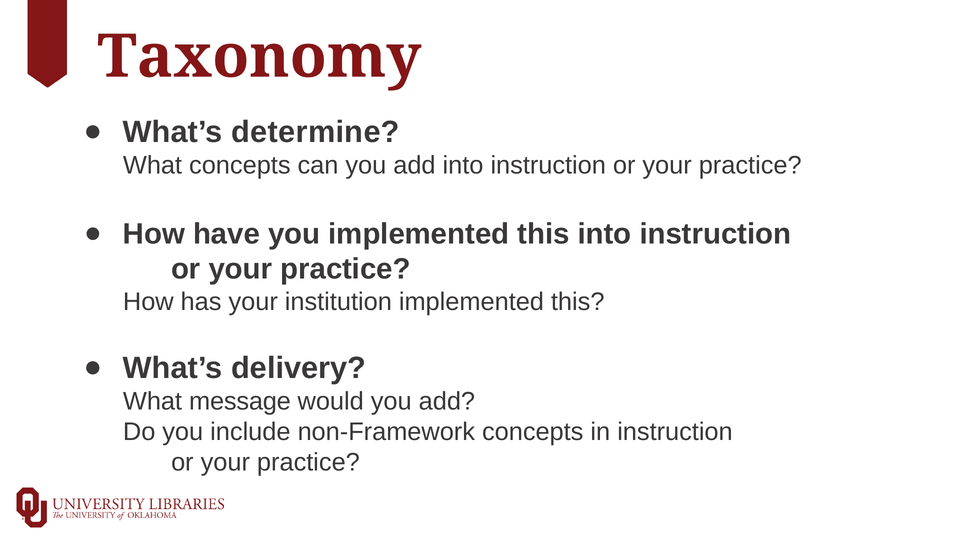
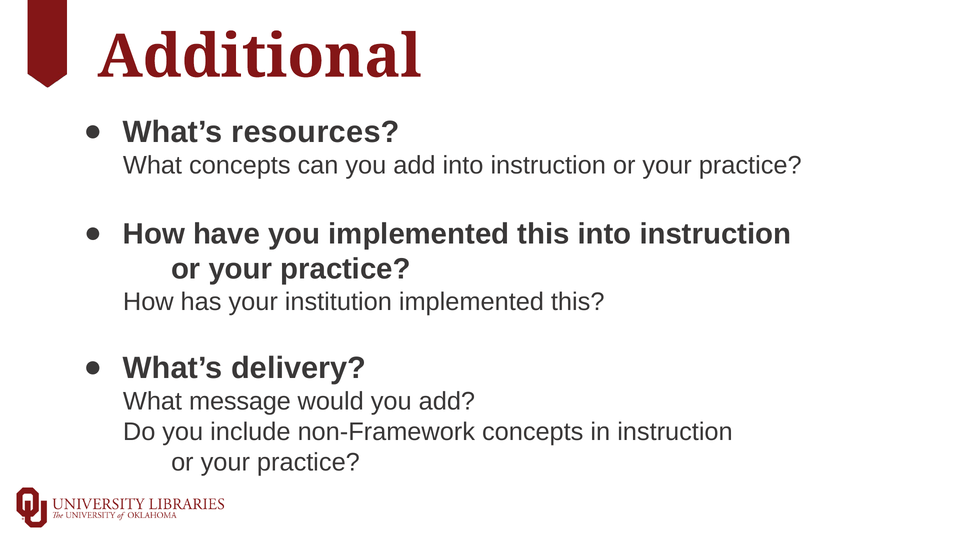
Taxonomy: Taxonomy -> Additional
determine: determine -> resources
